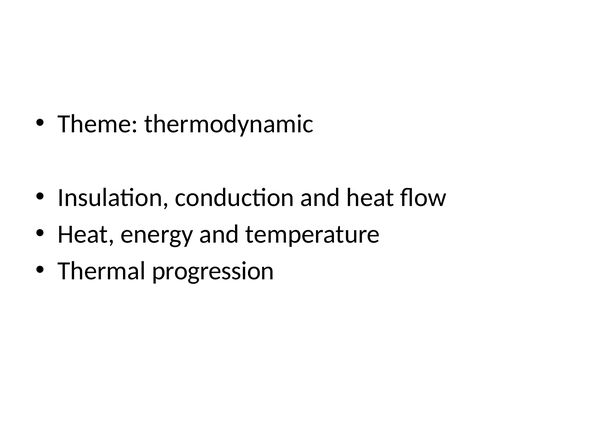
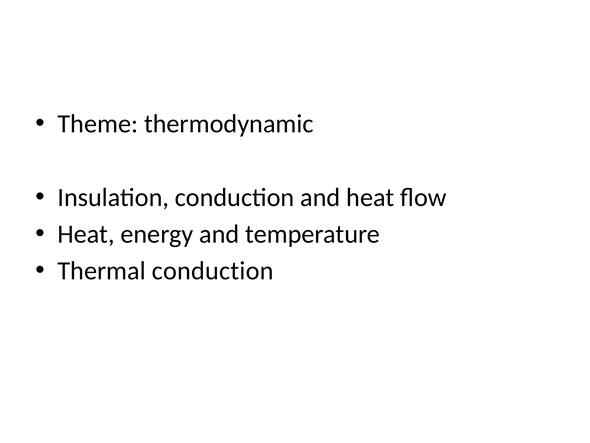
Thermal progression: progression -> conduction
